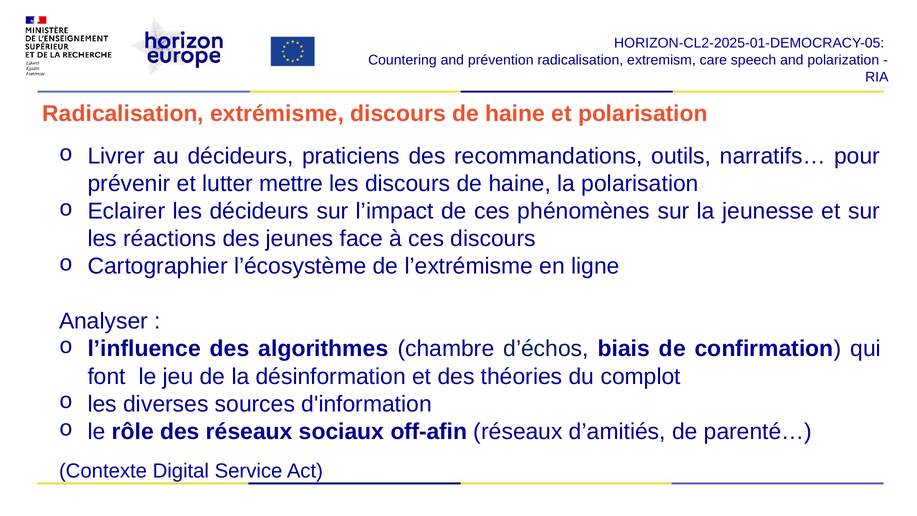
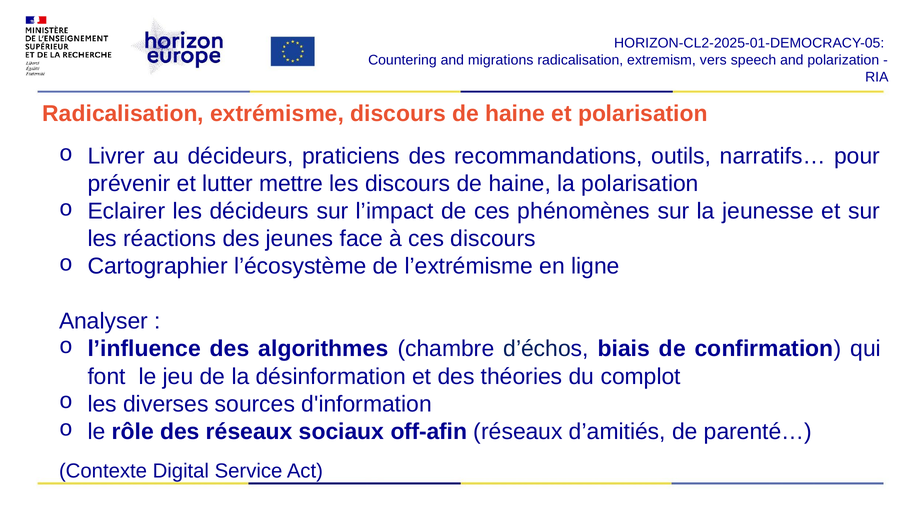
prévention: prévention -> migrations
care: care -> vers
